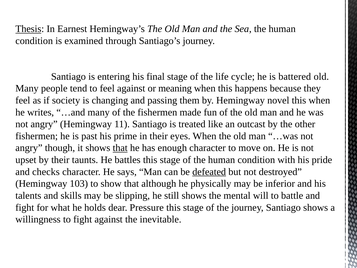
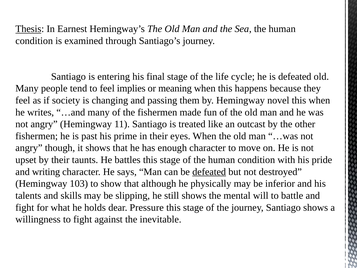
is battered: battered -> defeated
feel against: against -> implies
that at (120, 148) underline: present -> none
checks: checks -> writing
